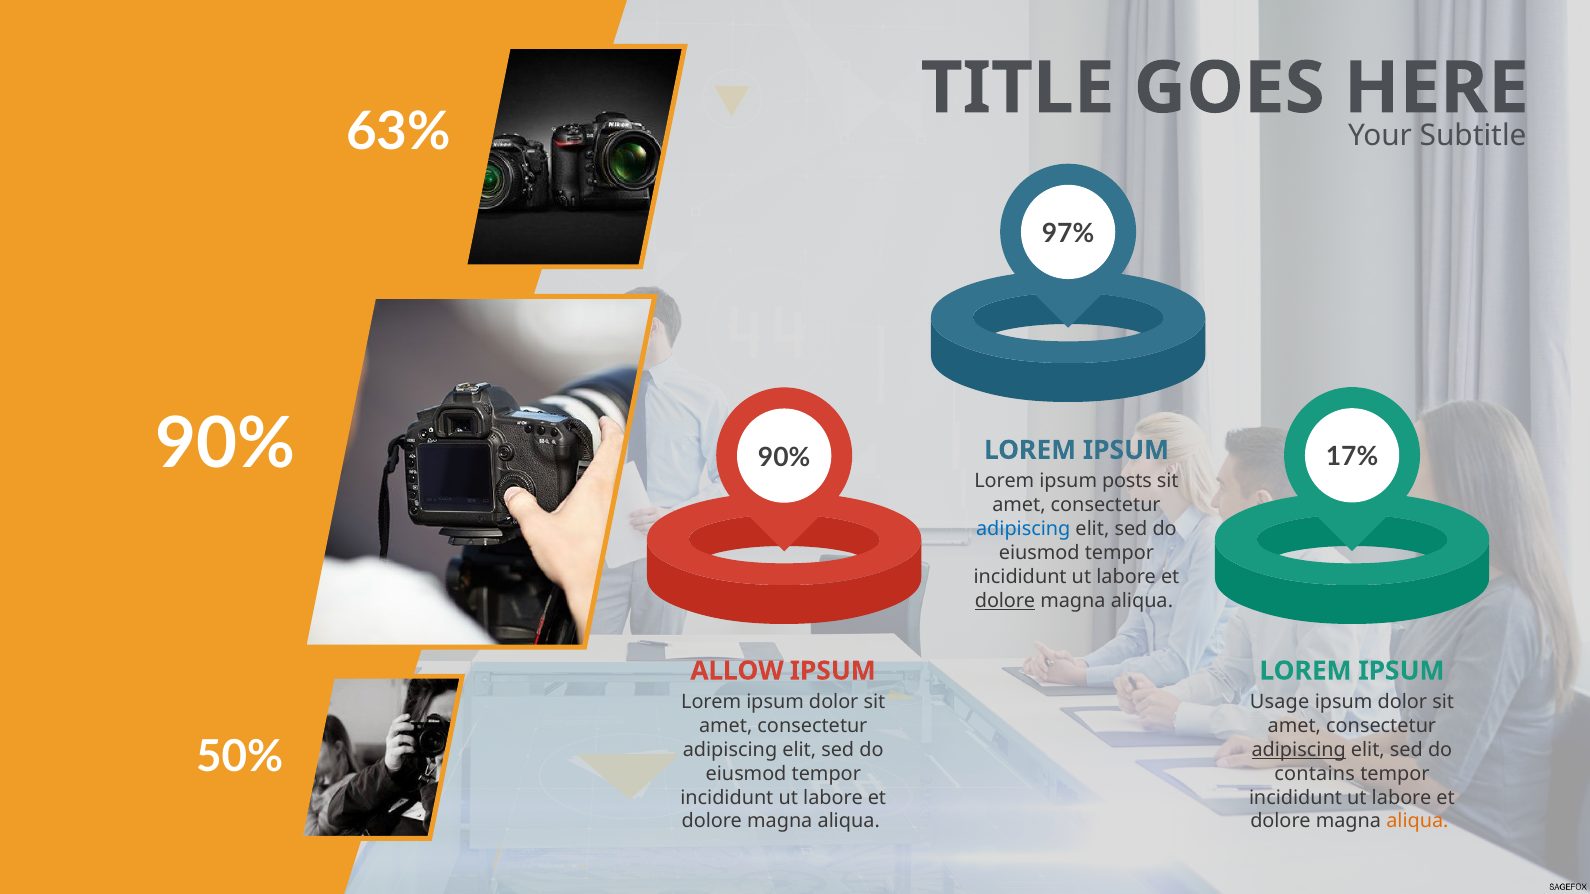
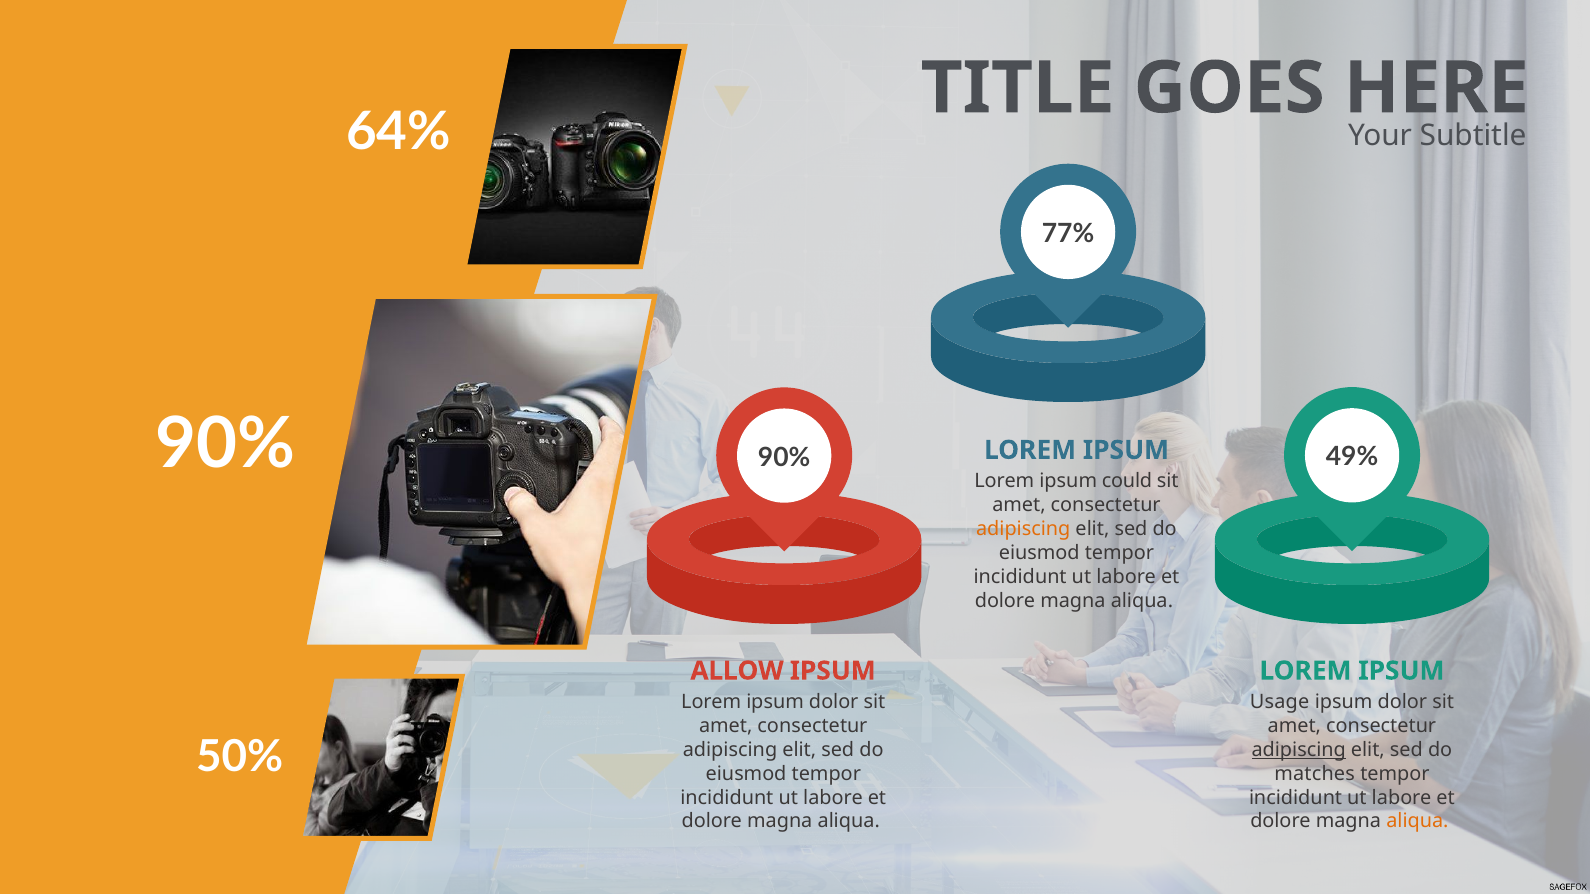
63%: 63% -> 64%
97%: 97% -> 77%
17%: 17% -> 49%
posts: posts -> could
adipiscing at (1023, 529) colour: blue -> orange
dolore at (1005, 601) underline: present -> none
contains: contains -> matches
